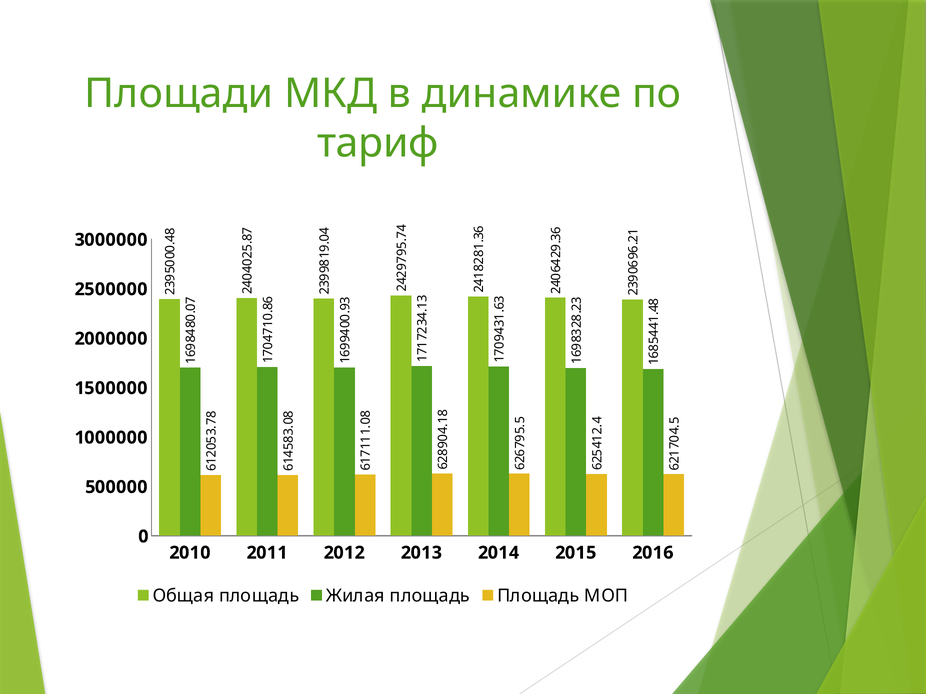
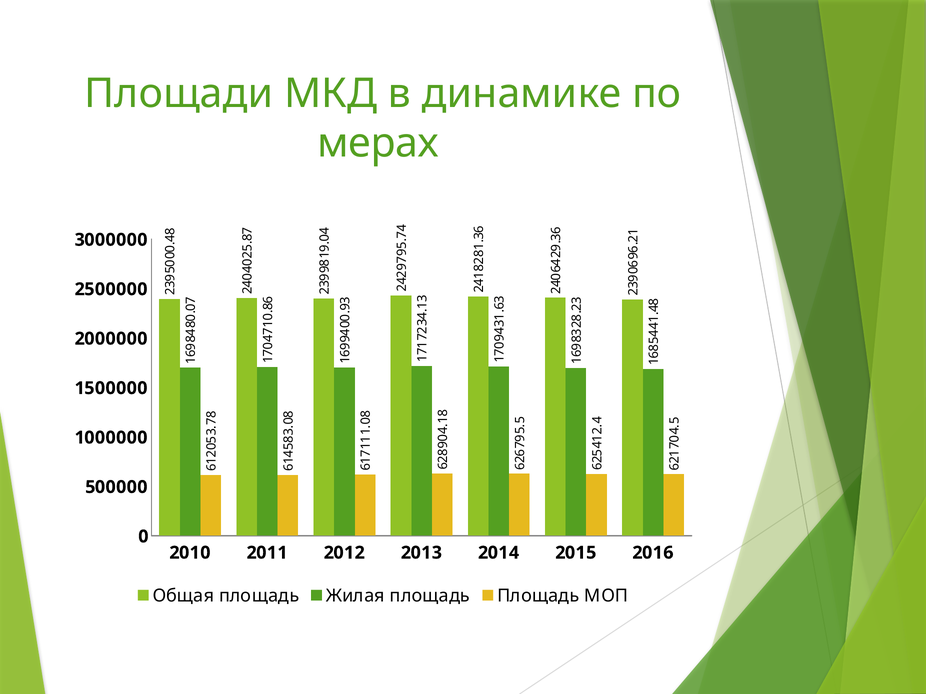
тариф: тариф -> мерах
